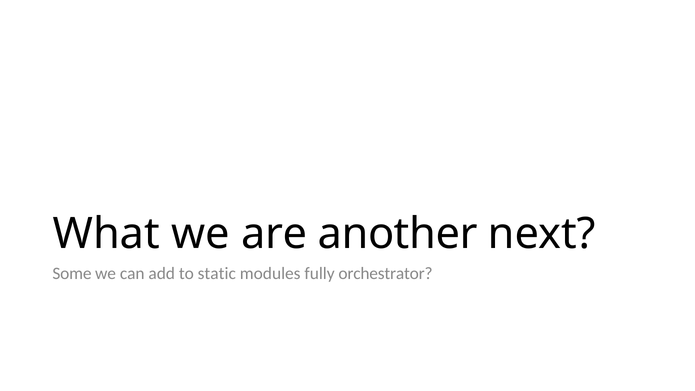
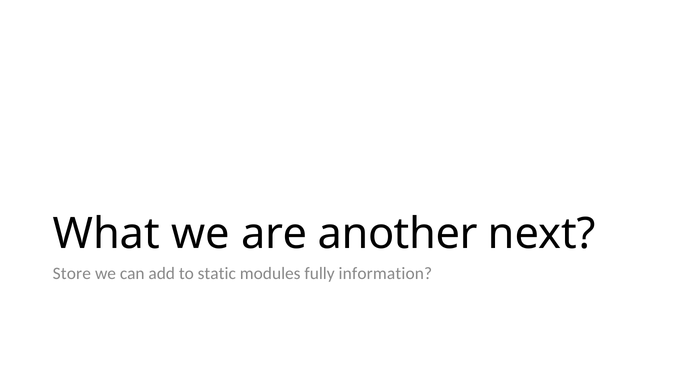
Some: Some -> Store
orchestrator: orchestrator -> information
